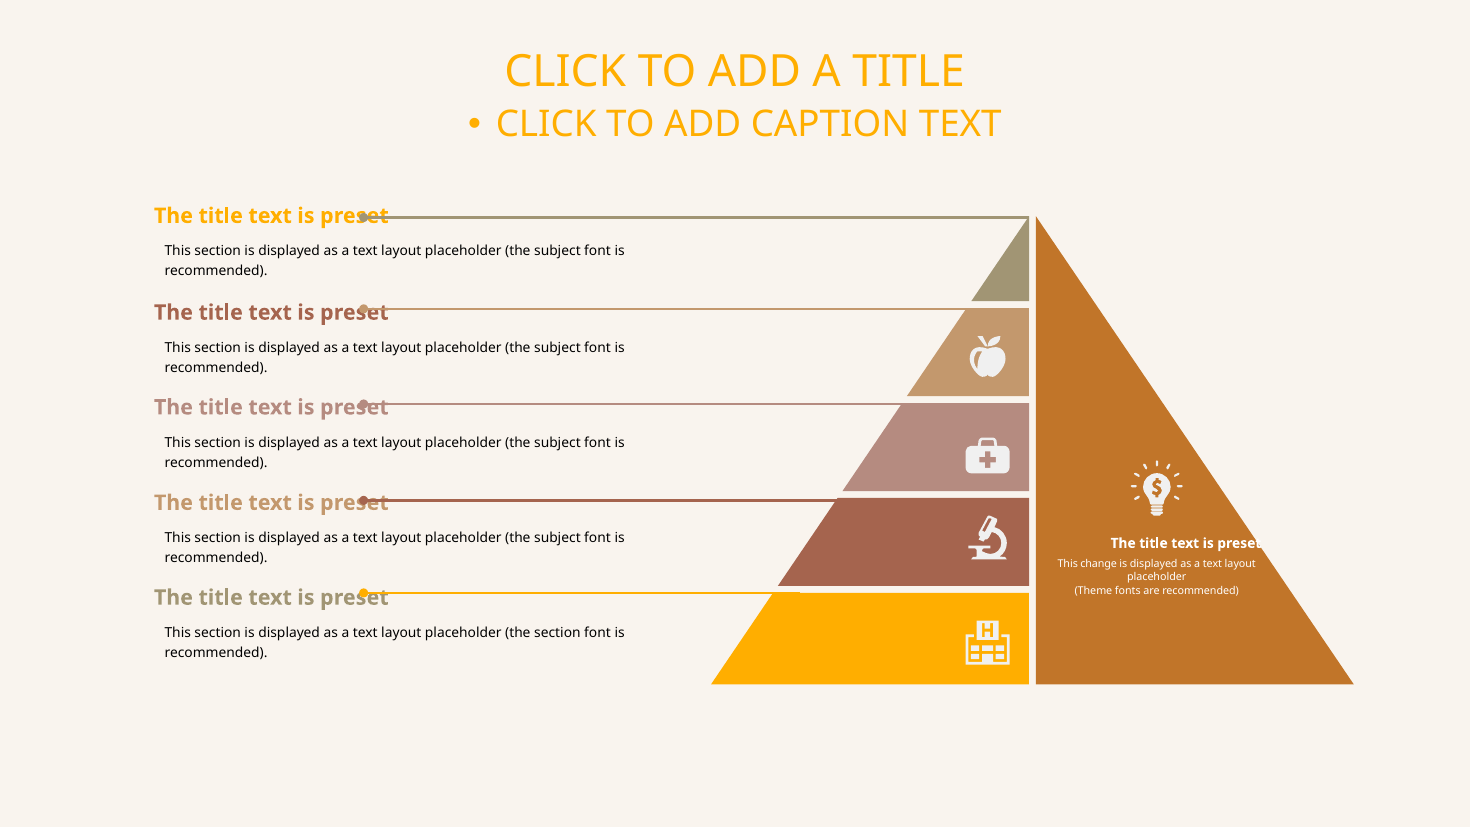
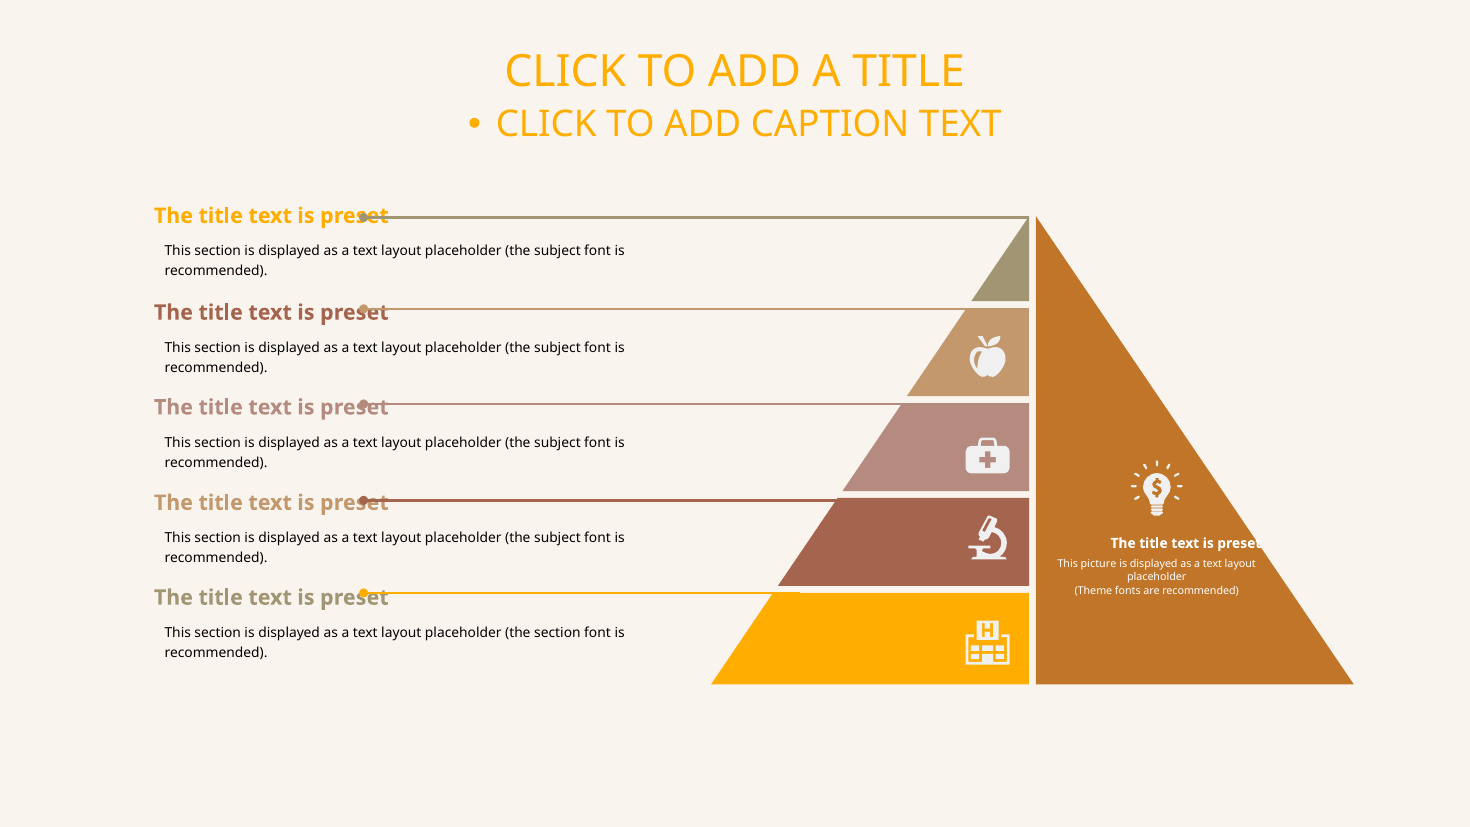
change: change -> picture
